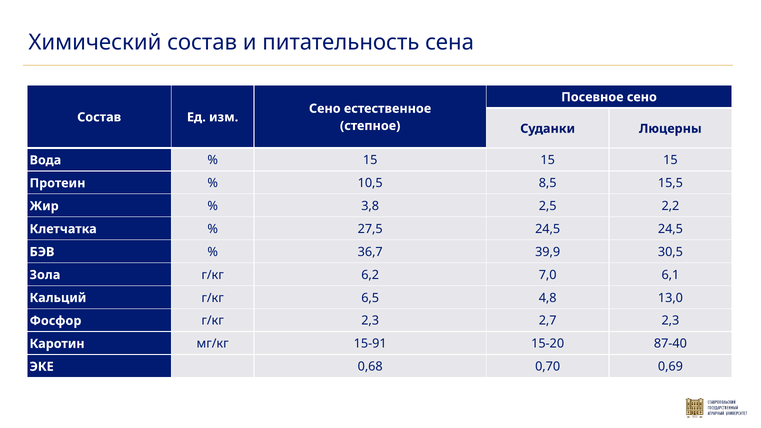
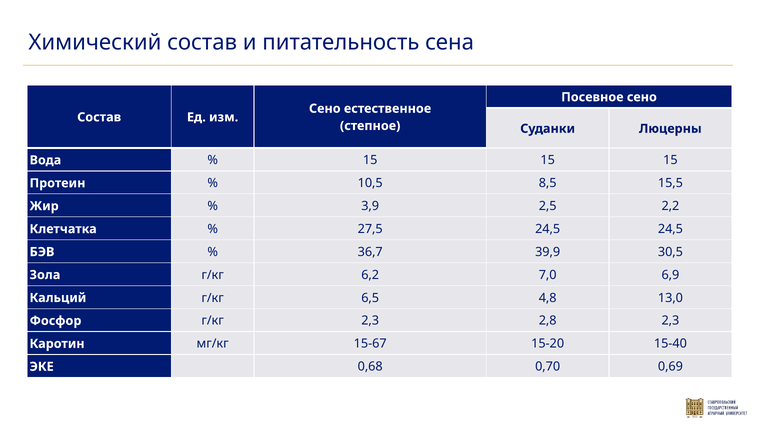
3,8: 3,8 -> 3,9
6,1: 6,1 -> 6,9
2,7: 2,7 -> 2,8
15-91: 15-91 -> 15-67
87-40: 87-40 -> 15-40
